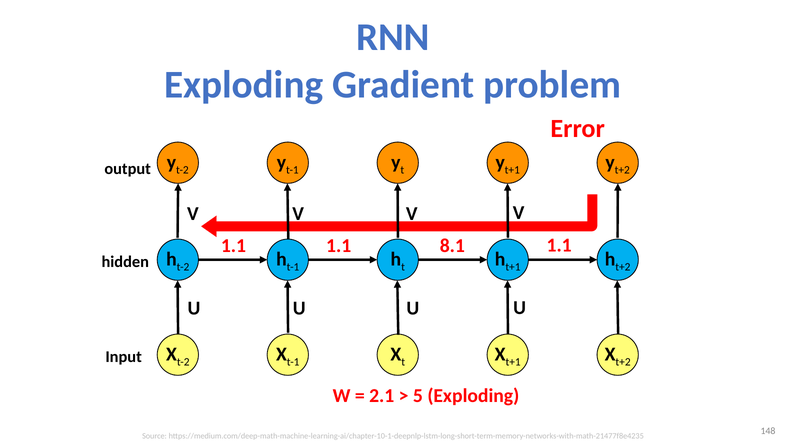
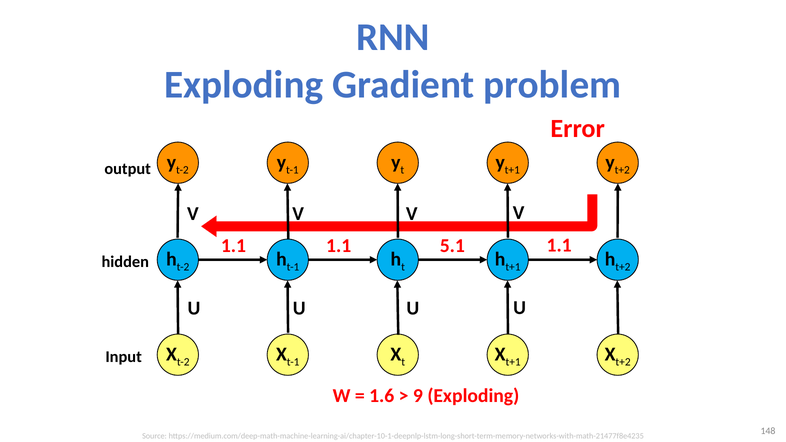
8.1: 8.1 -> 5.1
2.1: 2.1 -> 1.6
5: 5 -> 9
